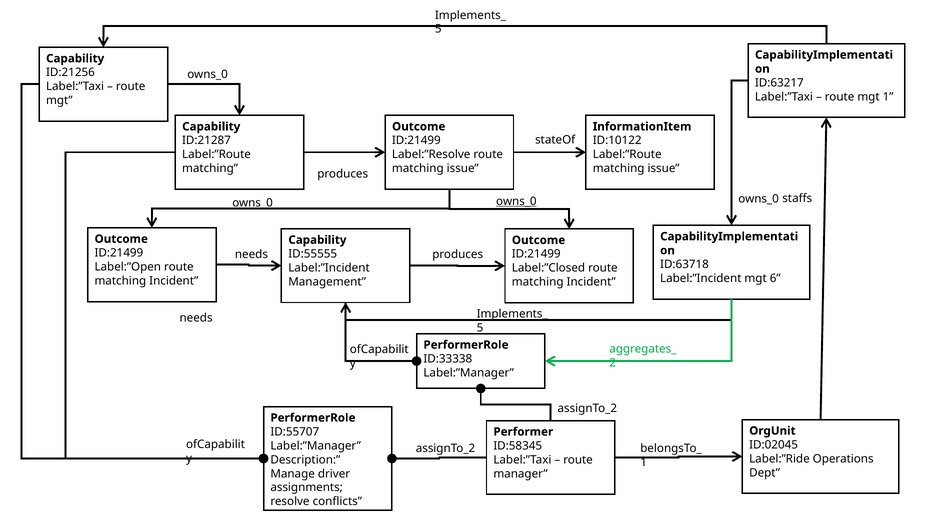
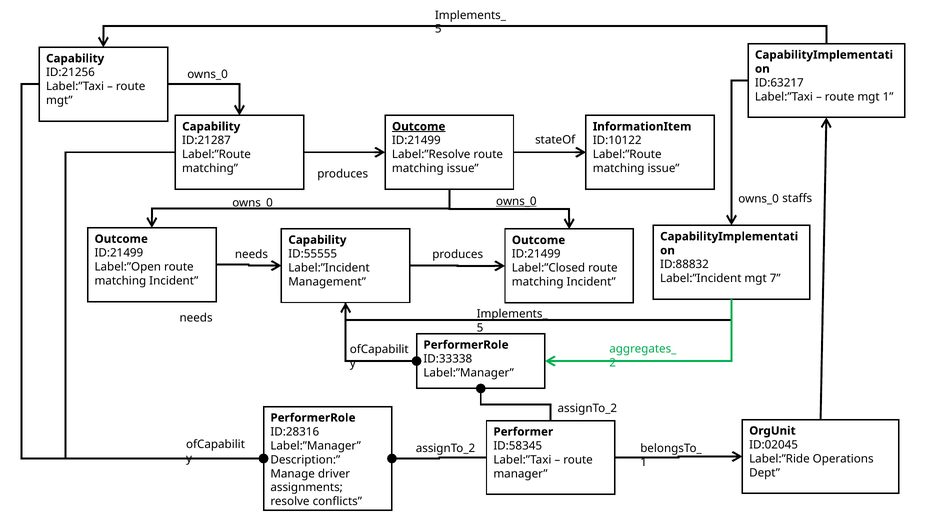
Outcome at (419, 127) underline: none -> present
ID:63718: ID:63718 -> ID:88832
6: 6 -> 7
ID:55707: ID:55707 -> ID:28316
